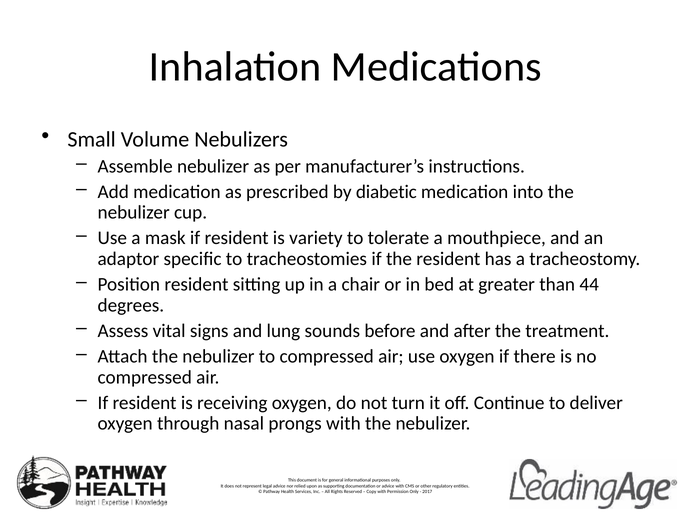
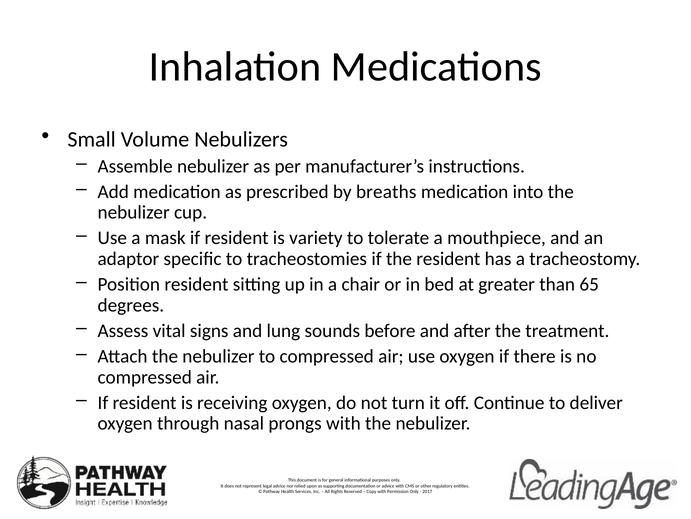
diabetic: diabetic -> breaths
44: 44 -> 65
